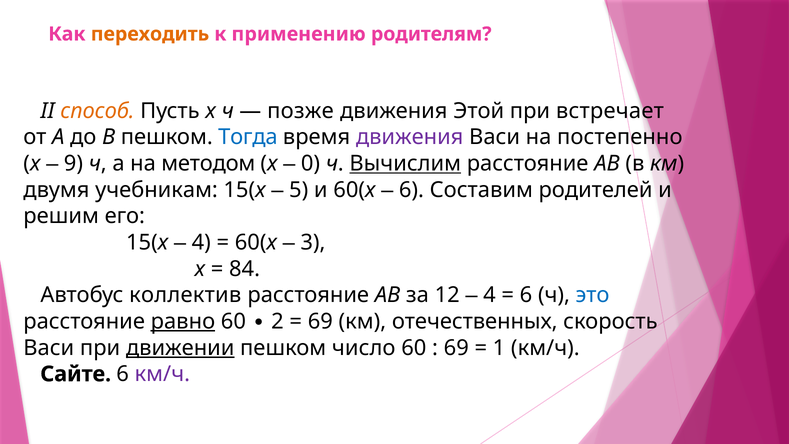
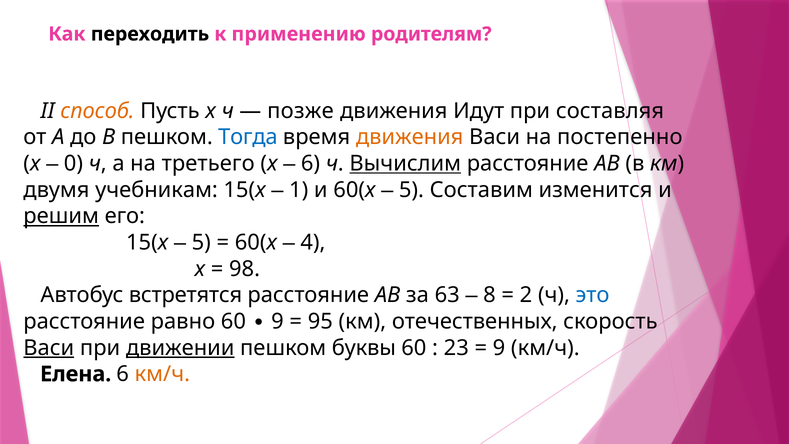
переходить colour: orange -> black
Этой: Этой -> Идут
встречает: встречает -> составляя
движения at (410, 137) colour: purple -> orange
9: 9 -> 0
методом: методом -> третьего
0 at (310, 163): 0 -> 6
5: 5 -> 1
6 at (411, 190): 6 -> 5
родителей: родителей -> изменится
решим underline: none -> present
4 at (201, 242): 4 -> 5
3: 3 -> 4
84: 84 -> 98
коллектив: коллектив -> встретятся
12: 12 -> 63
4 at (489, 295): 4 -> 8
6 at (526, 295): 6 -> 2
равно underline: present -> none
60 2: 2 -> 9
69 at (320, 321): 69 -> 95
Васи at (49, 348) underline: none -> present
число: число -> буквы
69 at (456, 348): 69 -> 23
1 at (499, 348): 1 -> 9
Сайте: Сайте -> Елена
км/ч at (162, 374) colour: purple -> orange
